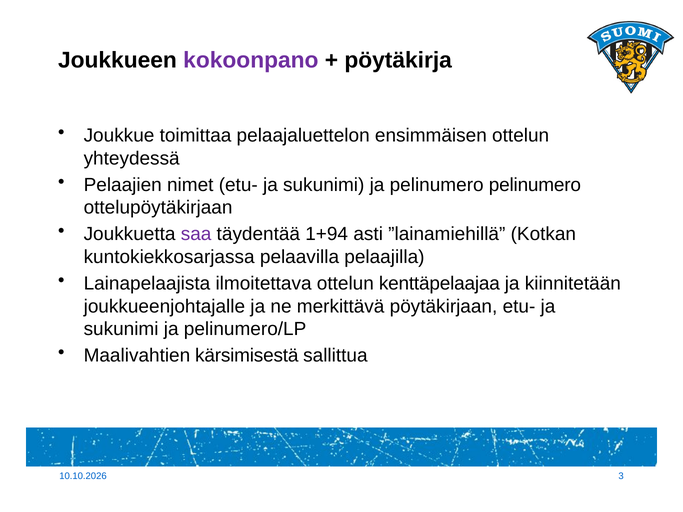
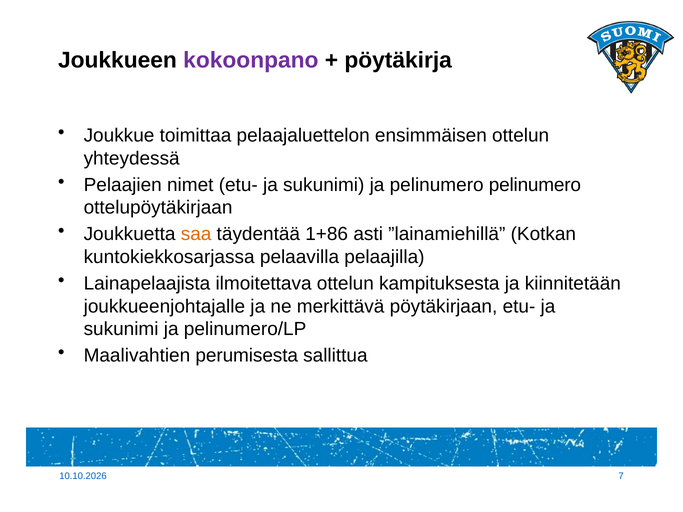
saa colour: purple -> orange
1+94: 1+94 -> 1+86
kenttäpelaajaa: kenttäpelaajaa -> kampituksesta
kärsimisestä: kärsimisestä -> perumisesta
3: 3 -> 7
